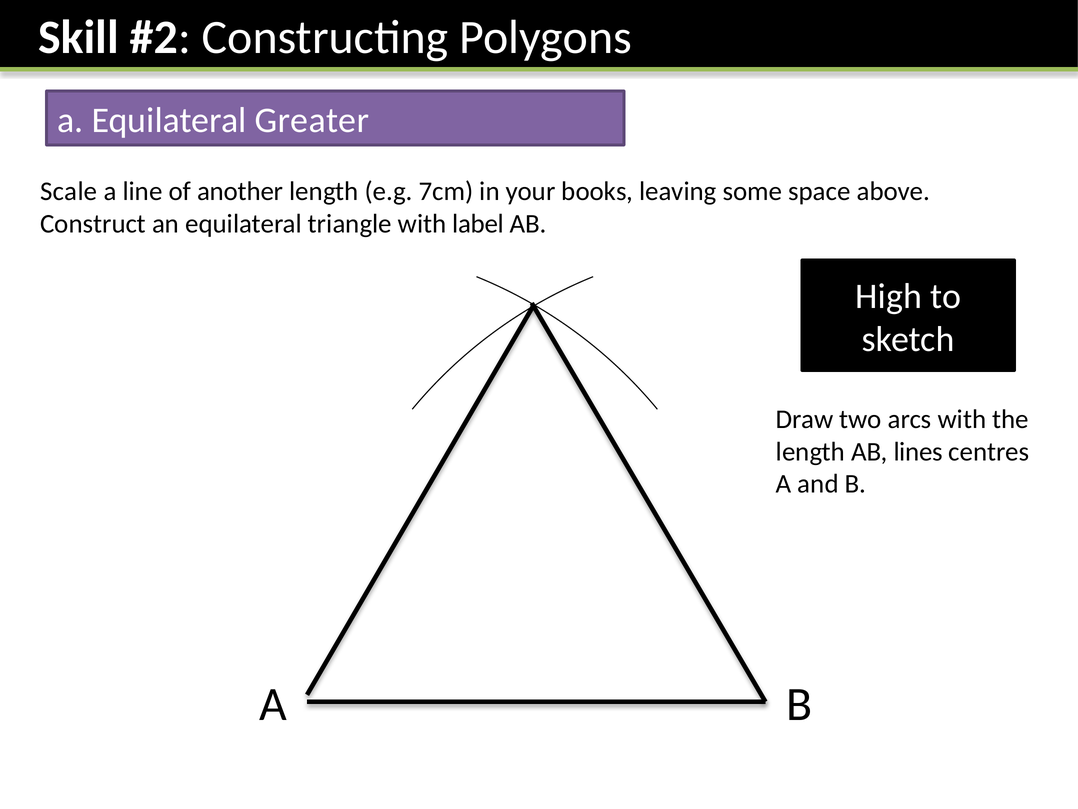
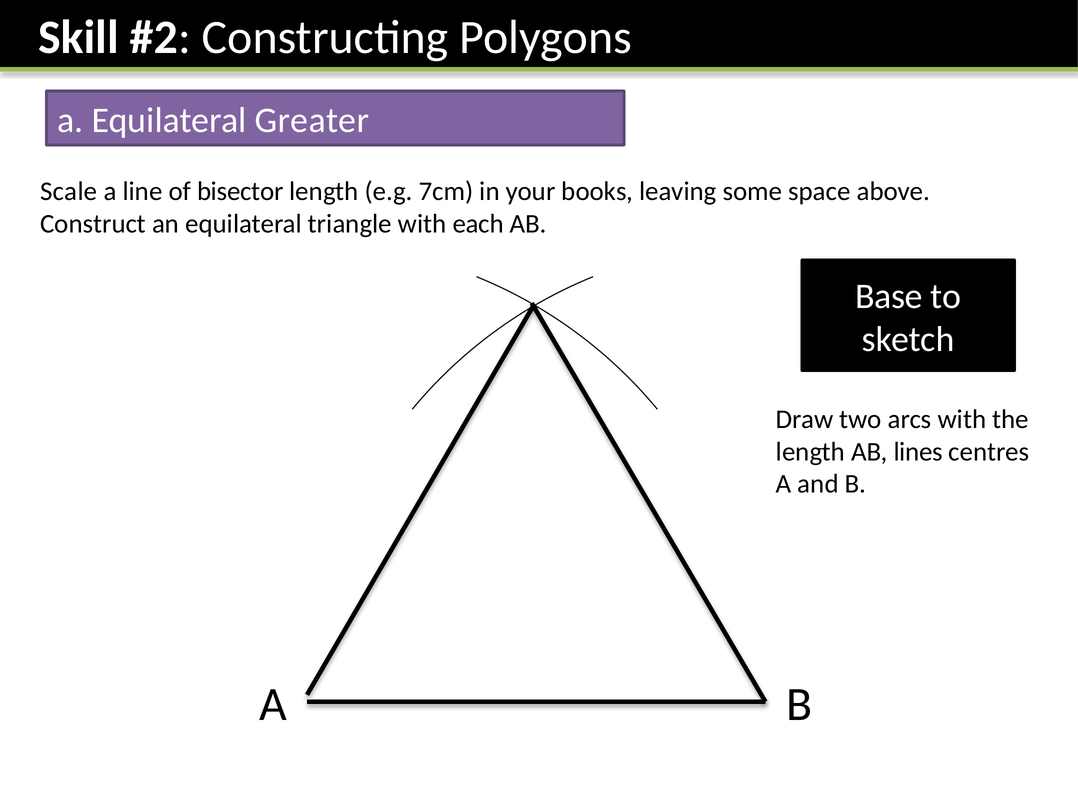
another: another -> bisector
label: label -> each
High: High -> Base
